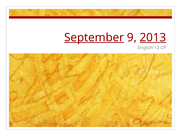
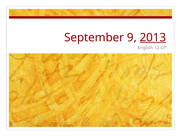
September underline: present -> none
